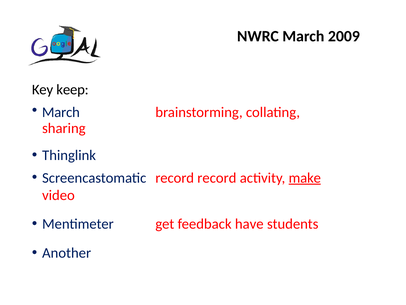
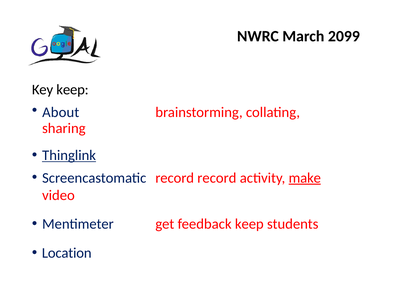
2009: 2009 -> 2099
March at (61, 112): March -> About
Thinglink underline: none -> present
feedback have: have -> keep
Another: Another -> Location
